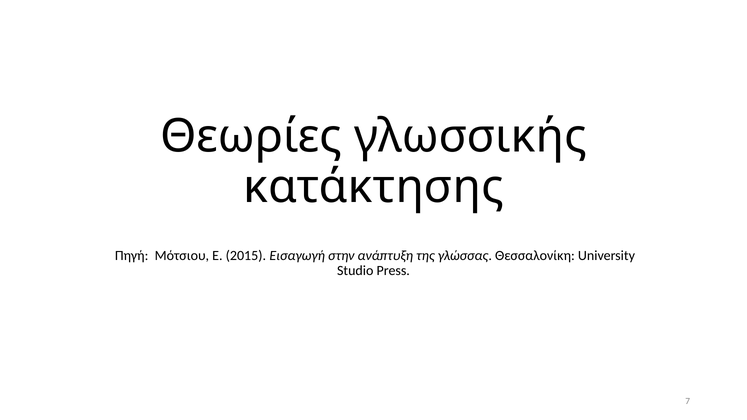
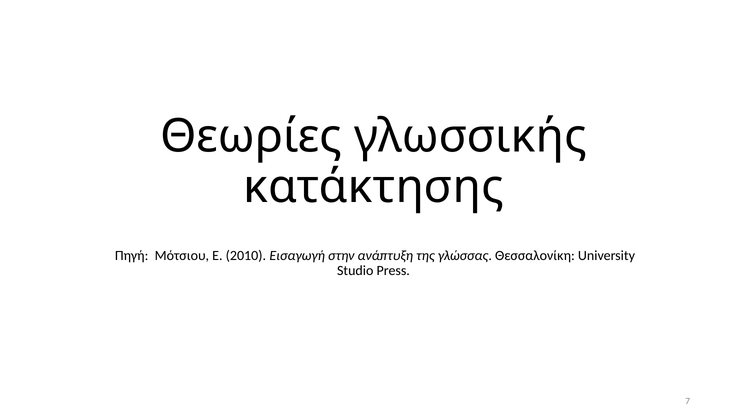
2015: 2015 -> 2010
